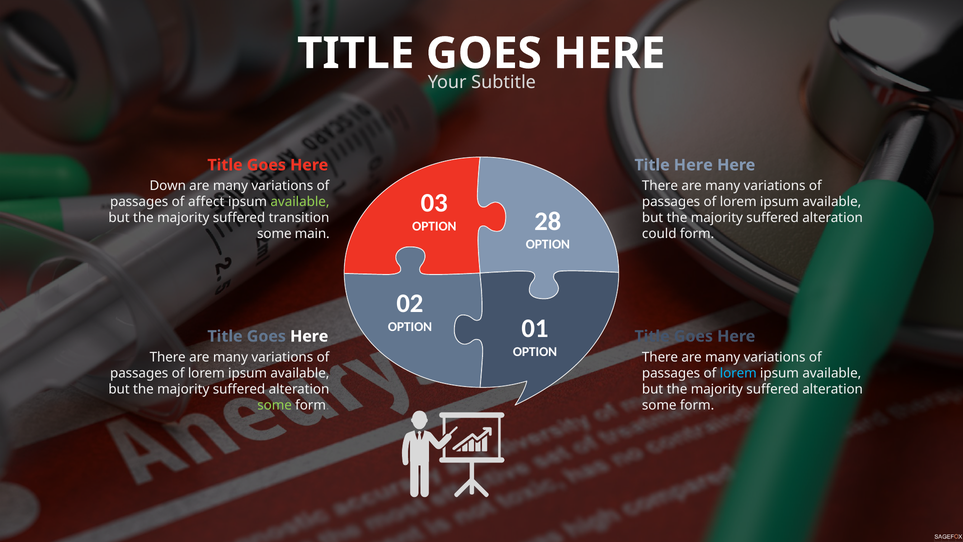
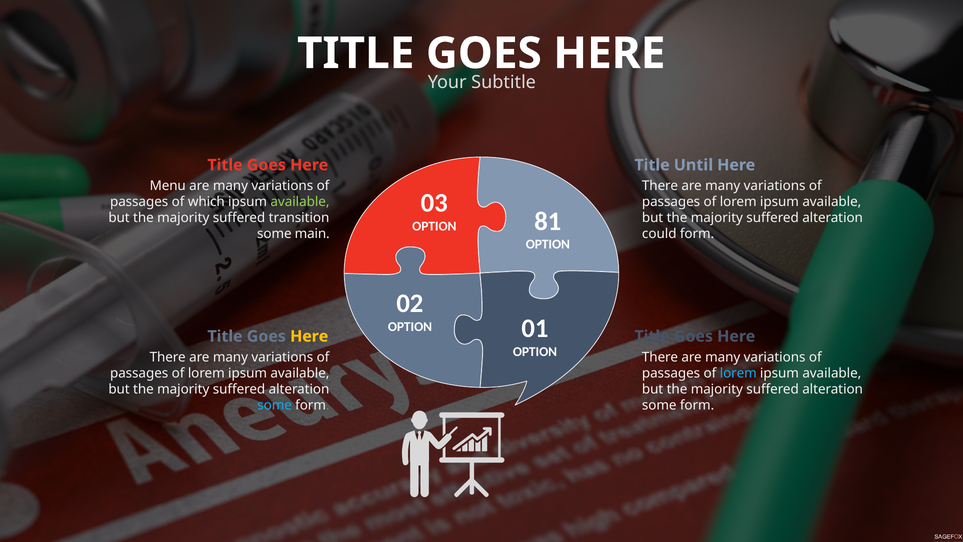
Title Here: Here -> Until
Down: Down -> Menu
affect: affect -> which
28: 28 -> 81
Here at (309, 336) colour: white -> yellow
some at (275, 405) colour: light green -> light blue
